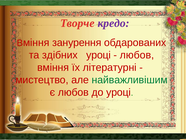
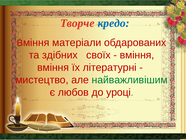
кредо colour: purple -> blue
занурення: занурення -> матеріали
здібних уроці: уроці -> своїх
любов at (137, 55): любов -> вміння
